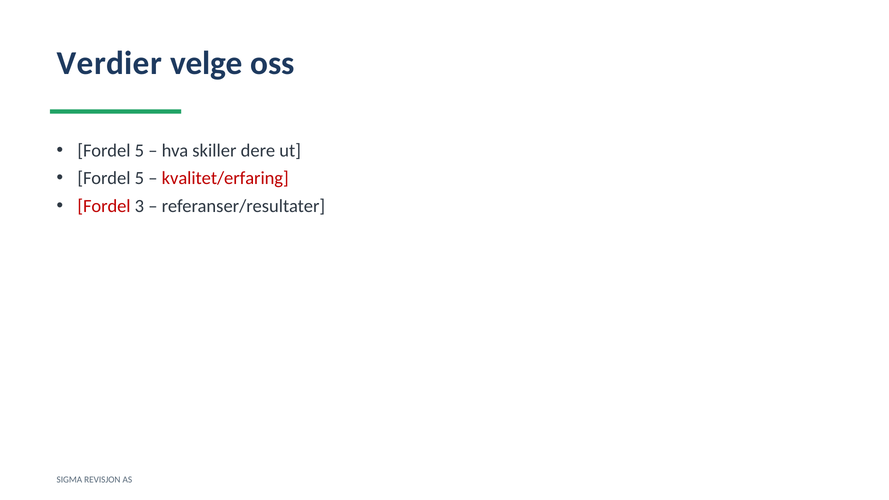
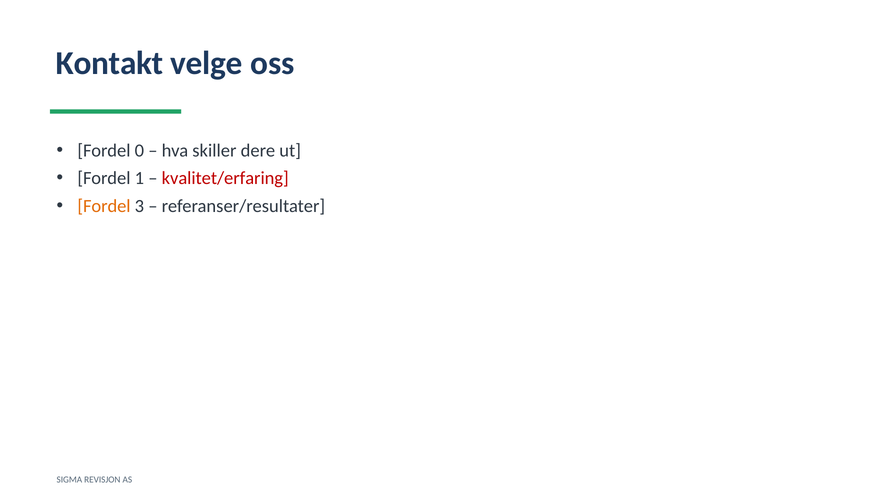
Verdier: Verdier -> Kontakt
5 at (139, 151): 5 -> 0
5 at (139, 178): 5 -> 1
Fordel at (104, 206) colour: red -> orange
